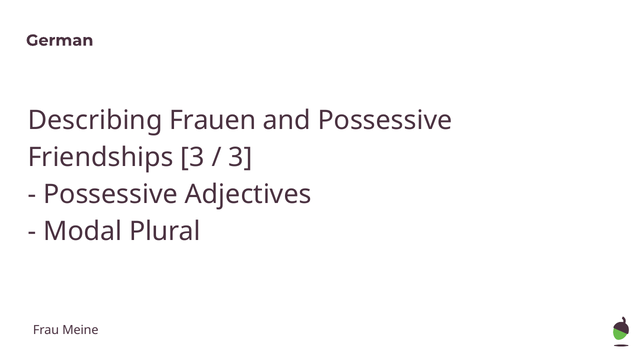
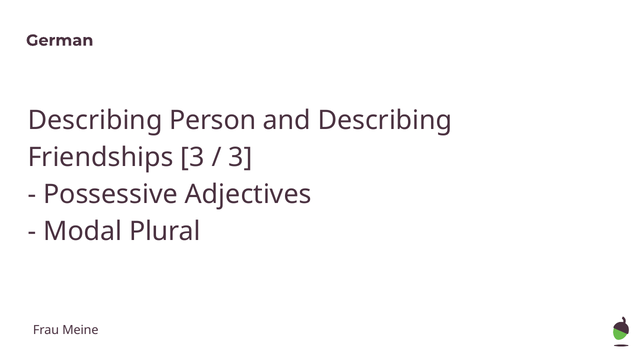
Frauen: Frauen -> Person
and Possessive: Possessive -> Describing
